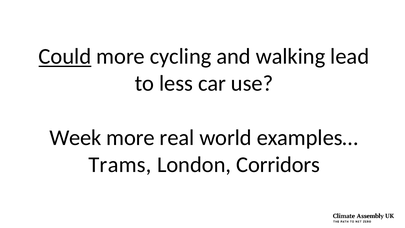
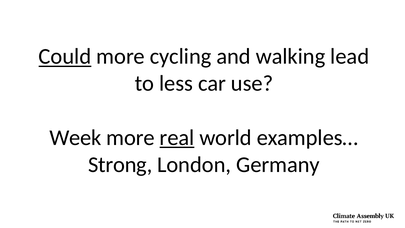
real underline: none -> present
Trams: Trams -> Strong
Corridors: Corridors -> Germany
